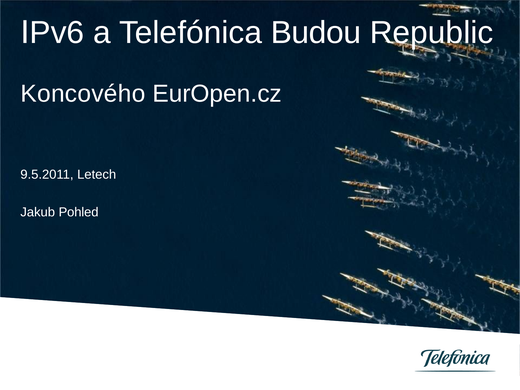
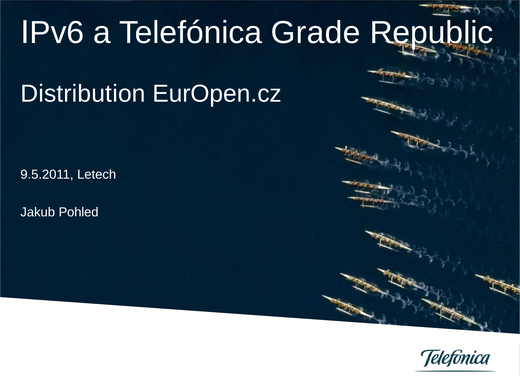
Budou: Budou -> Grade
Koncového: Koncového -> Distribution
